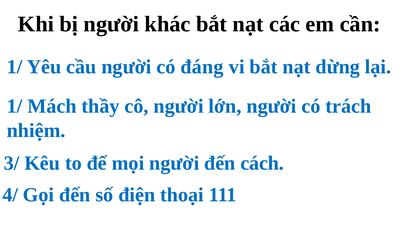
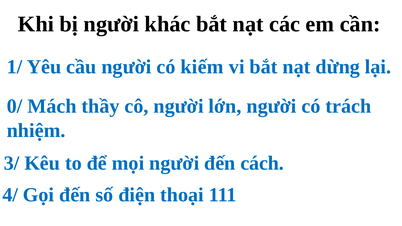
đáng: đáng -> kiếm
1/ at (15, 106): 1/ -> 0/
